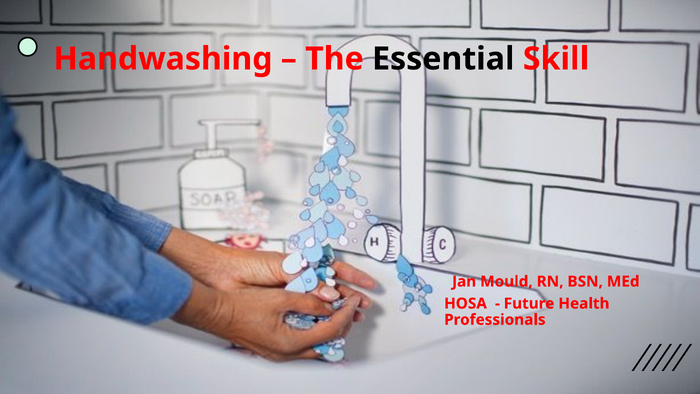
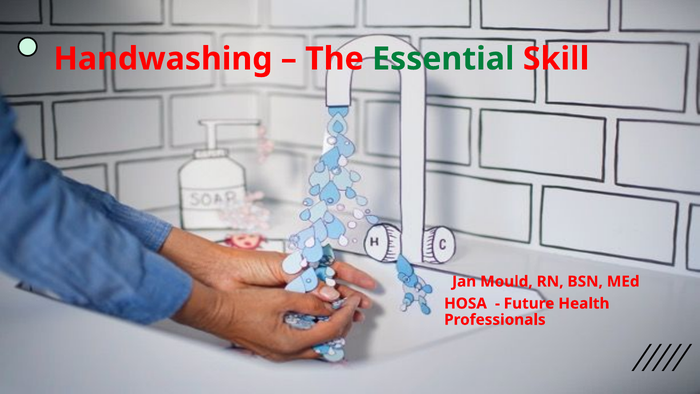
Essential colour: black -> green
